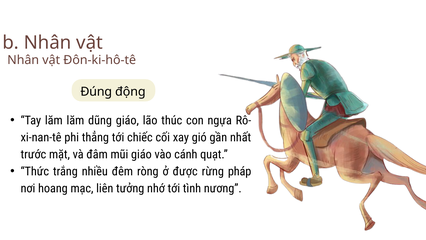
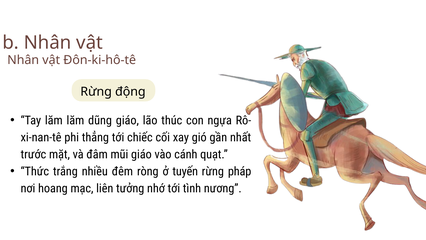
Đúng at (96, 92): Đúng -> Rừng
được: được -> tuyến
